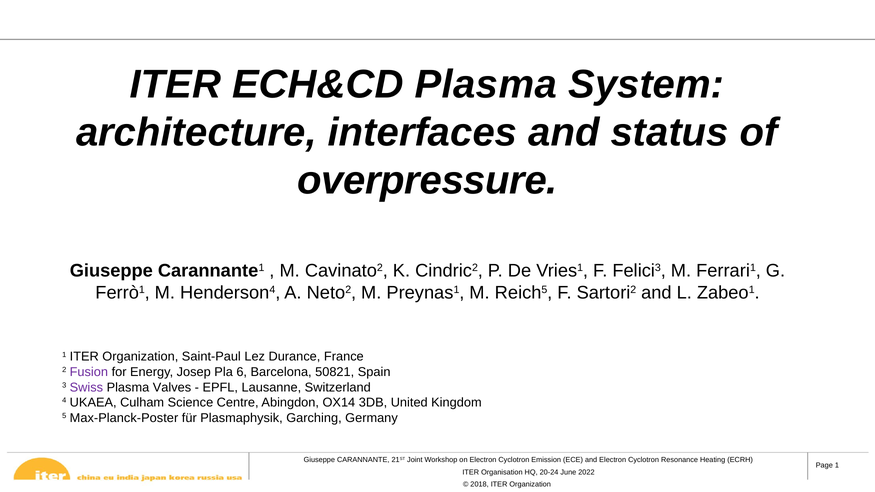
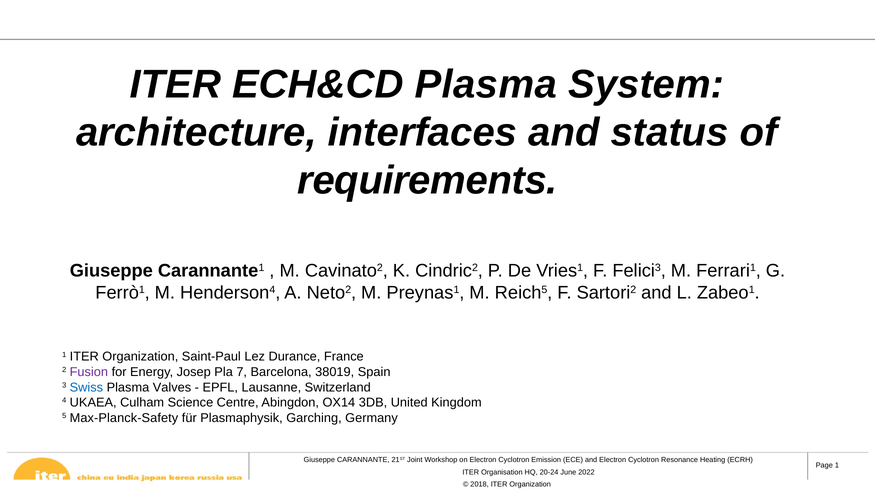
overpressure: overpressure -> requirements
6: 6 -> 7
50821: 50821 -> 38019
Swiss colour: purple -> blue
Max-Planck-Poster: Max-Planck-Poster -> Max-Planck-Safety
